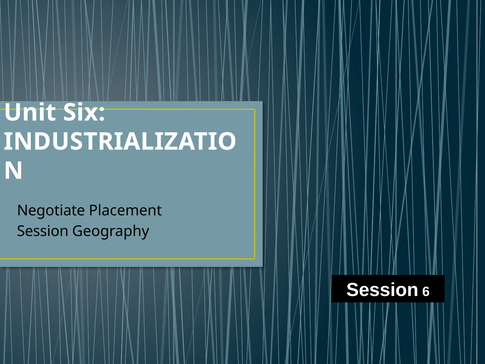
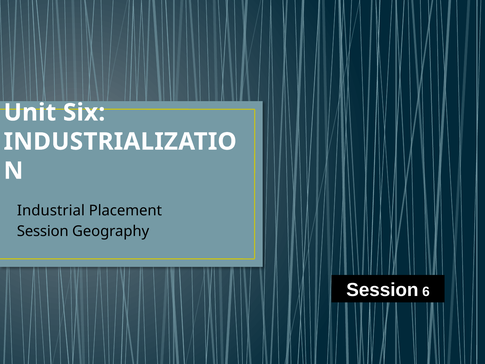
Negotiate: Negotiate -> Industrial
